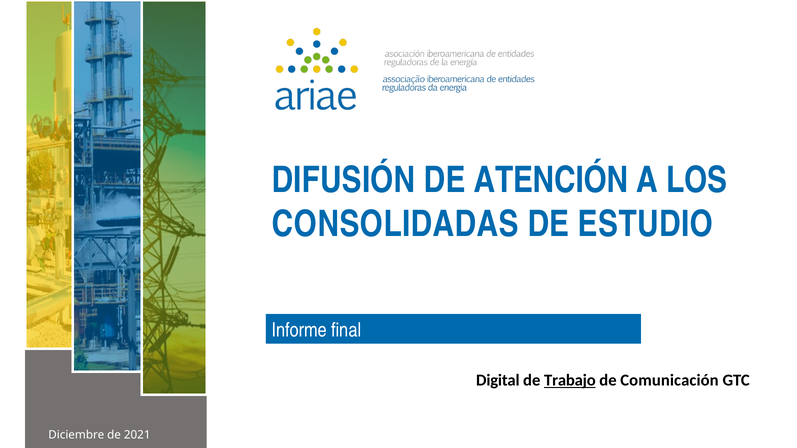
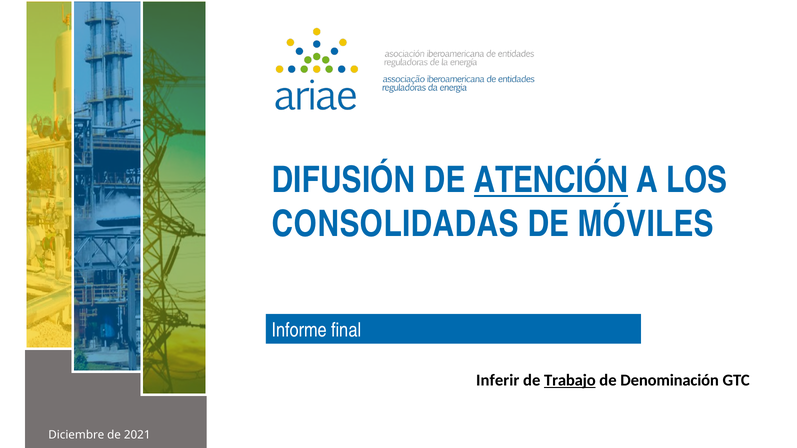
ATENCIÓN underline: none -> present
ESTUDIO: ESTUDIO -> MÓVILES
Digital: Digital -> Inferir
Comunicación: Comunicación -> Denominación
